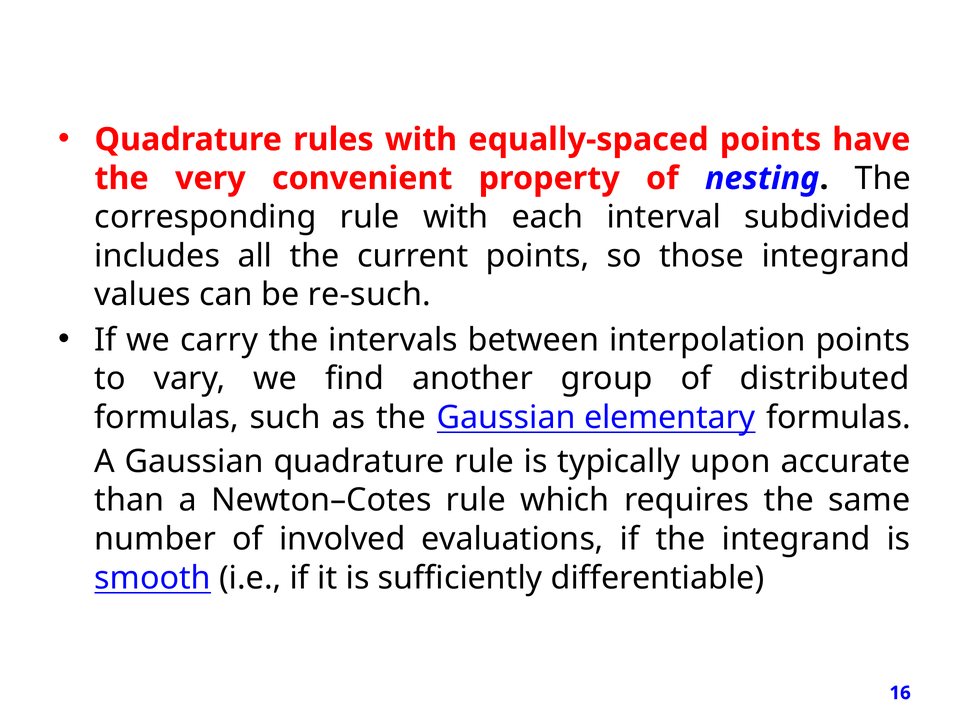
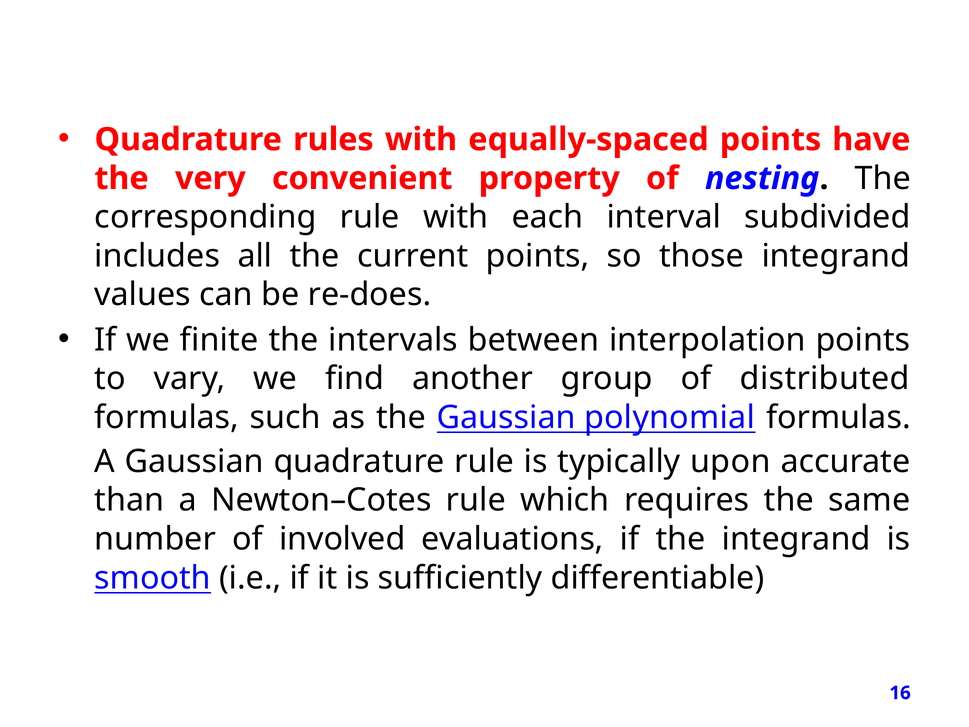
re-such: re-such -> re-does
carry: carry -> finite
elementary: elementary -> polynomial
